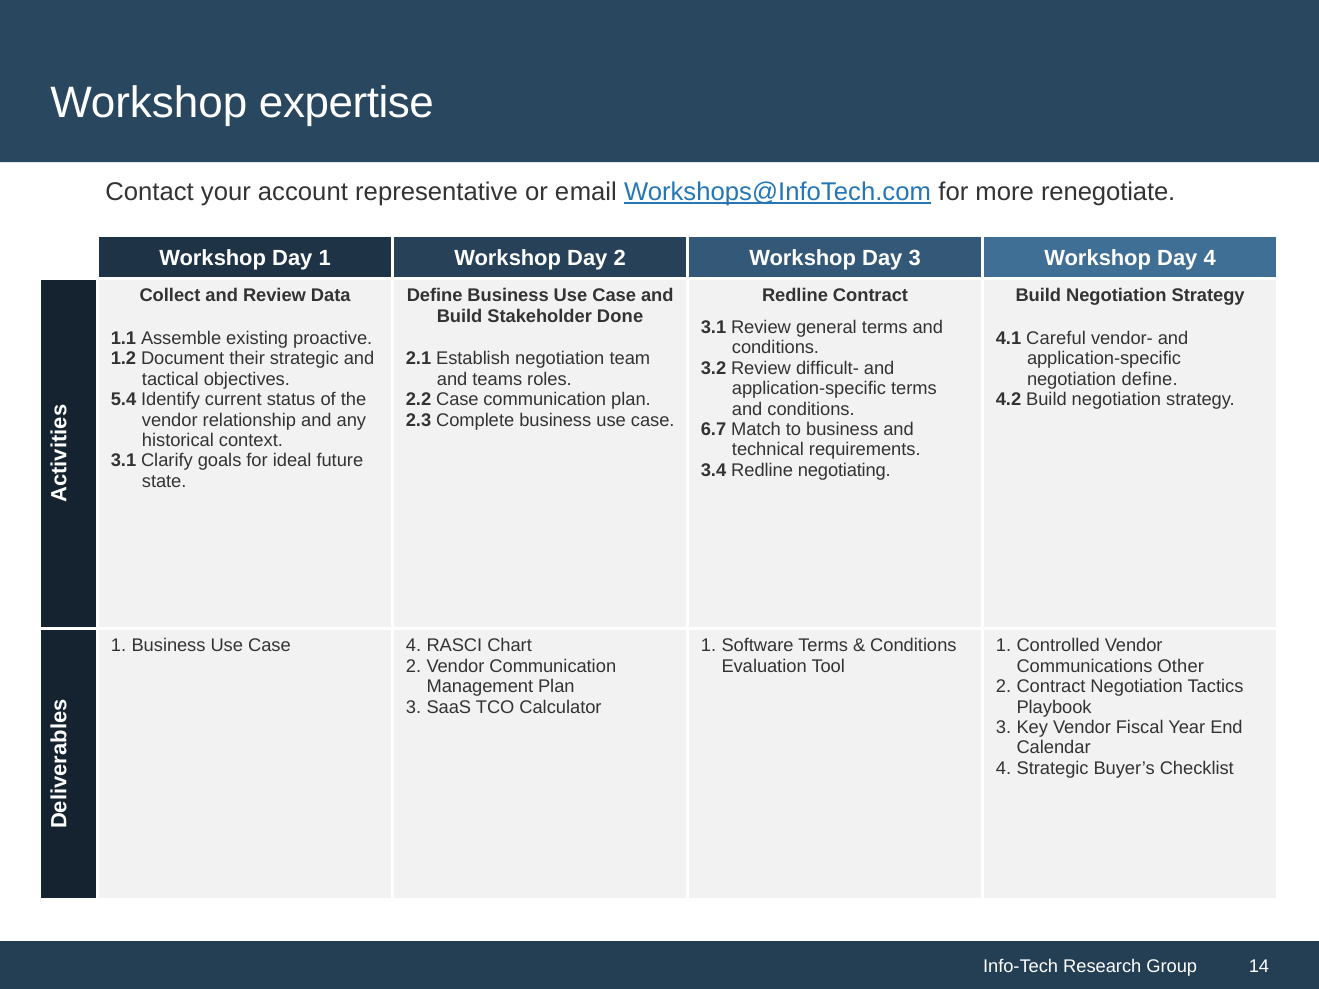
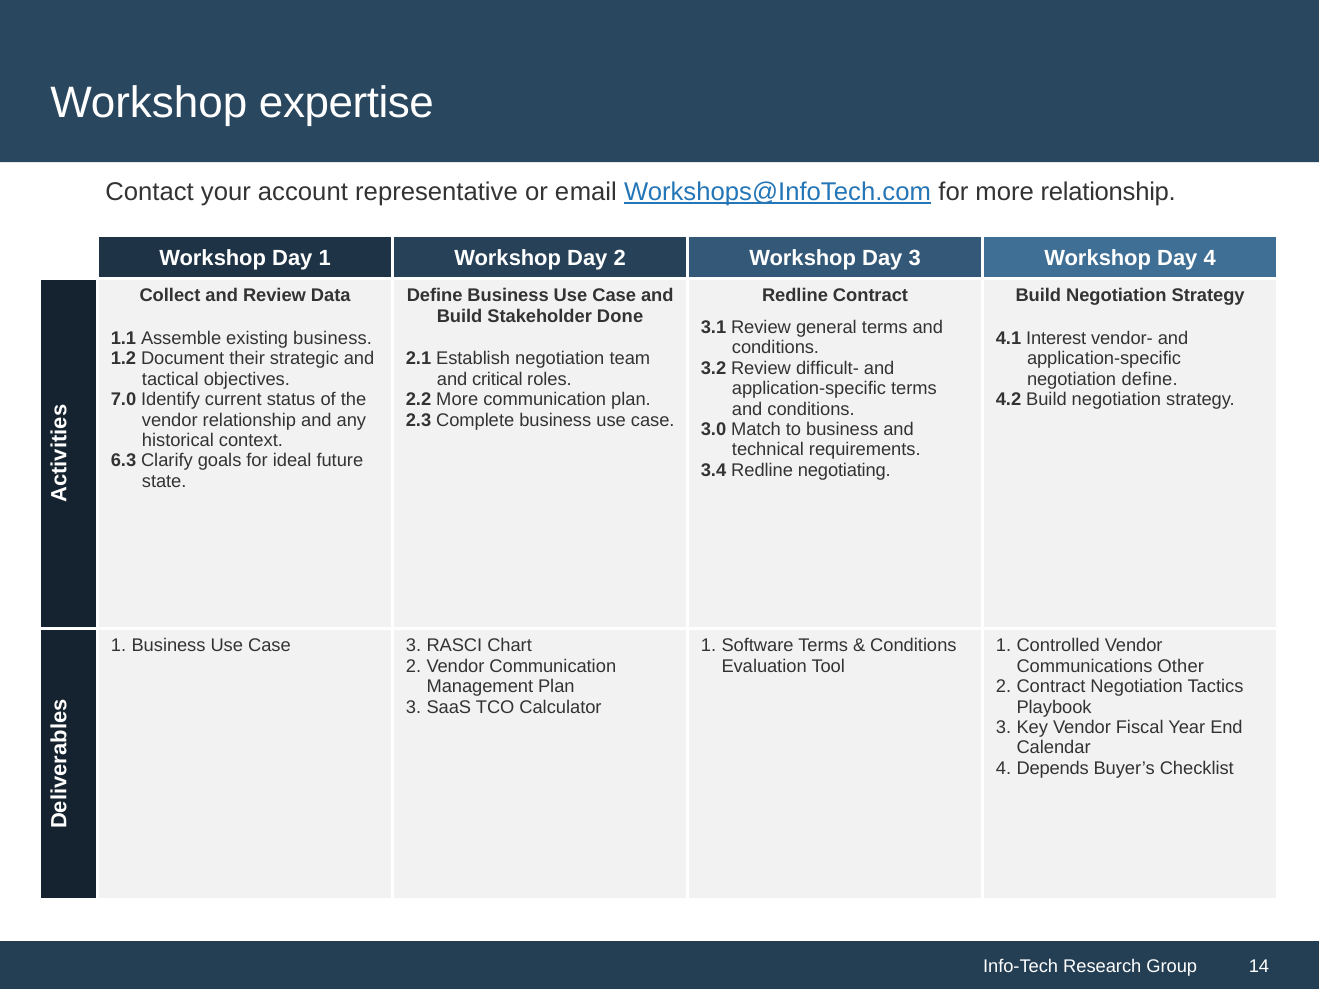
more renegotiate: renegotiate -> relationship
existing proactive: proactive -> business
Careful: Careful -> Interest
teams: teams -> critical
5.4: 5.4 -> 7.0
2.2 Case: Case -> More
6.7: 6.7 -> 3.0
3.1 at (124, 461): 3.1 -> 6.3
Case 4: 4 -> 3
4 Strategic: Strategic -> Depends
